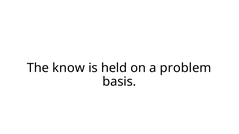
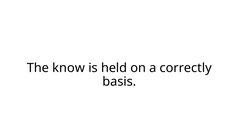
problem: problem -> correctly
